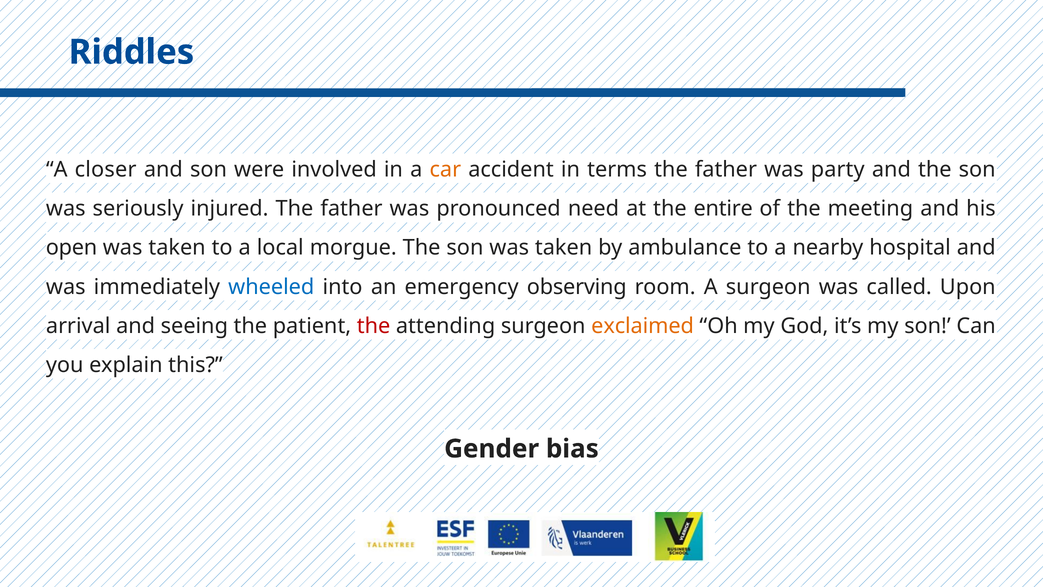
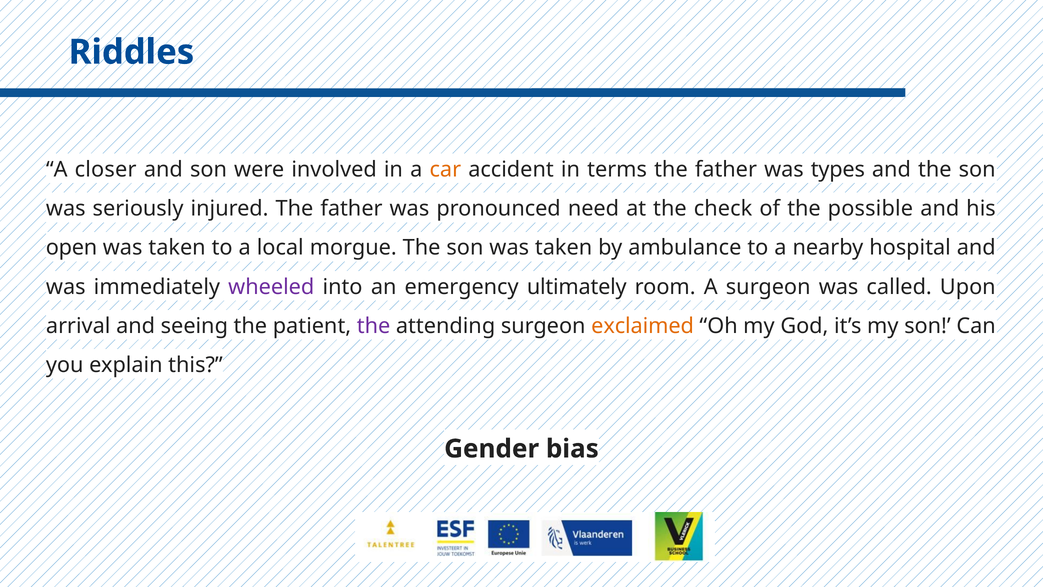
party: party -> types
entire: entire -> check
meeting: meeting -> possible
wheeled colour: blue -> purple
observing: observing -> ultimately
the at (374, 326) colour: red -> purple
